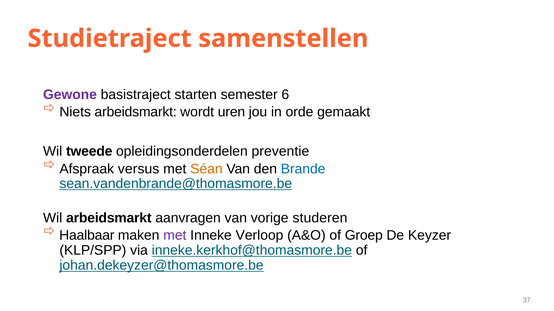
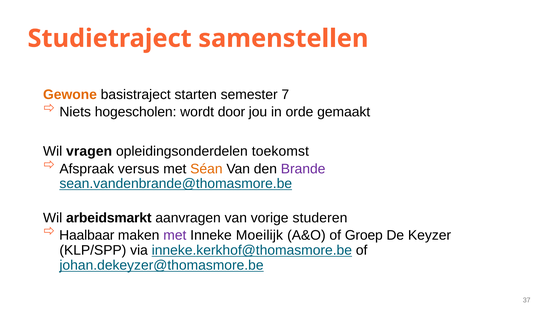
Gewone colour: purple -> orange
6: 6 -> 7
Niets arbeidsmarkt: arbeidsmarkt -> hogescholen
uren: uren -> door
tweede: tweede -> vragen
preventie: preventie -> toekomst
Brande colour: blue -> purple
Verloop: Verloop -> Moeilijk
